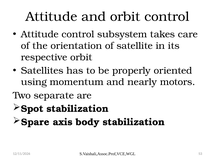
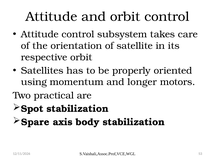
nearly: nearly -> longer
separate: separate -> practical
